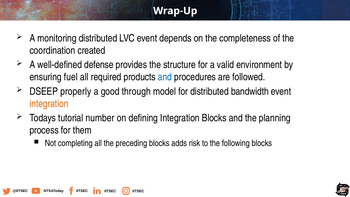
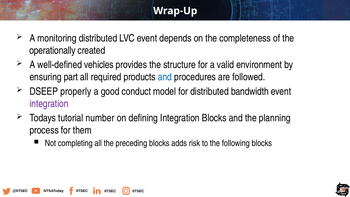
coordination: coordination -> operationally
defense: defense -> vehicles
fuel: fuel -> part
through: through -> conduct
integration at (49, 104) colour: orange -> purple
